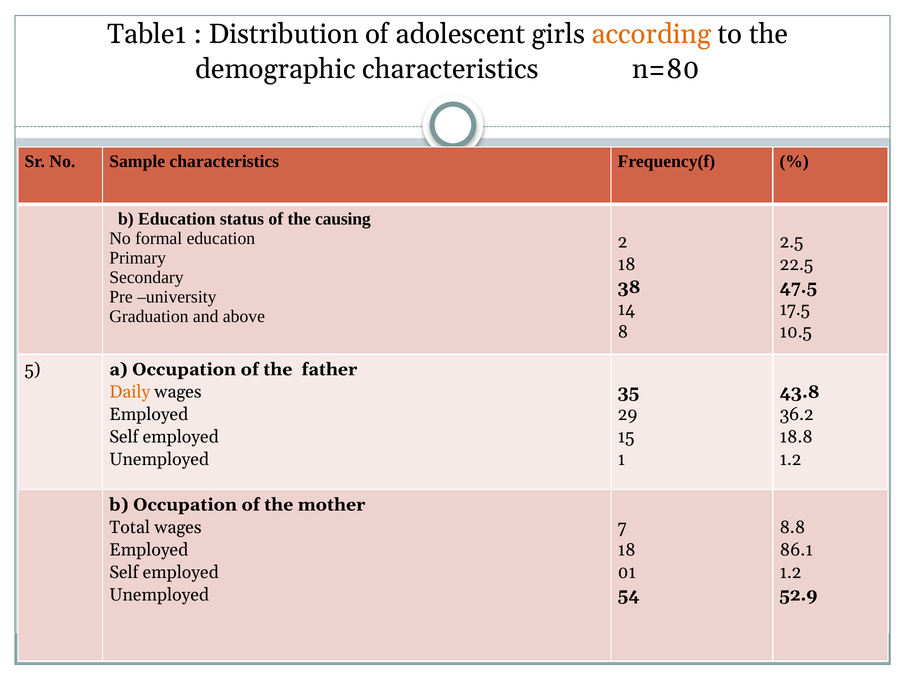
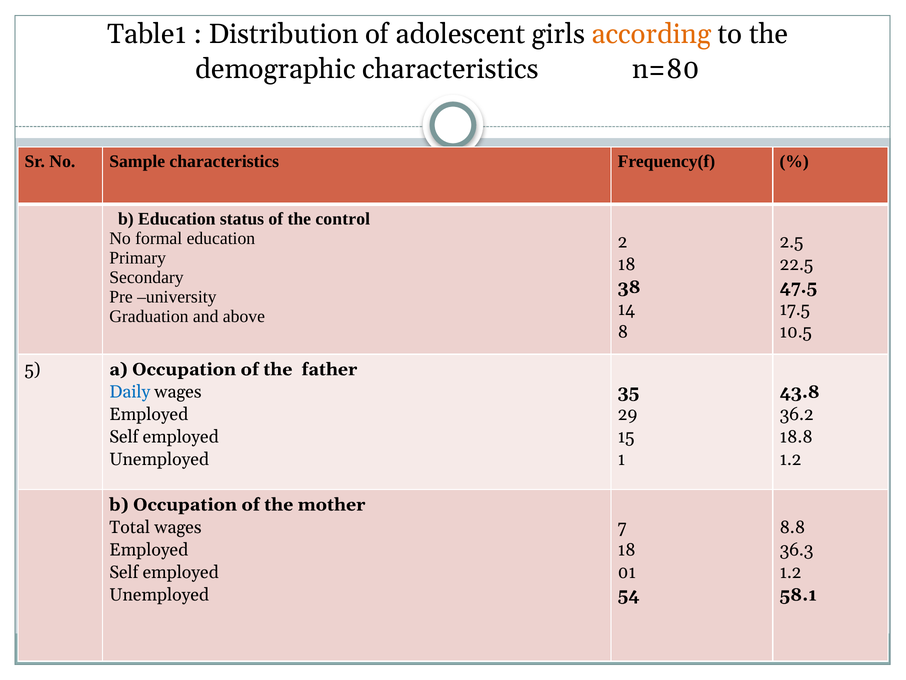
causing: causing -> control
Daily colour: orange -> blue
86.1: 86.1 -> 36.3
52.9: 52.9 -> 58.1
